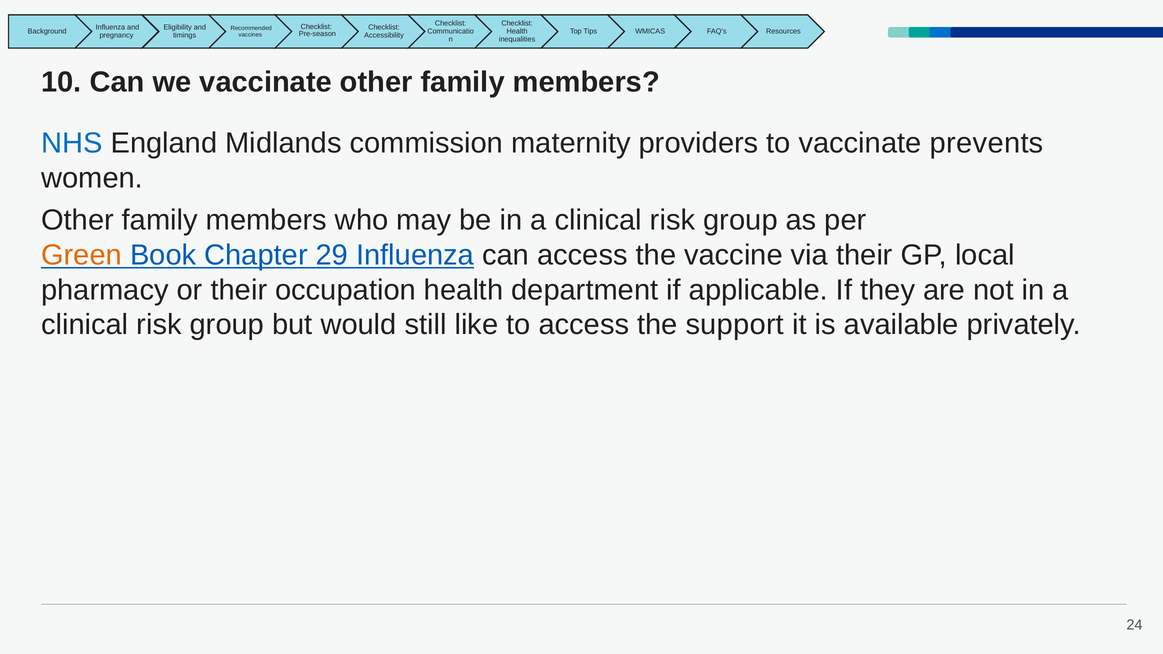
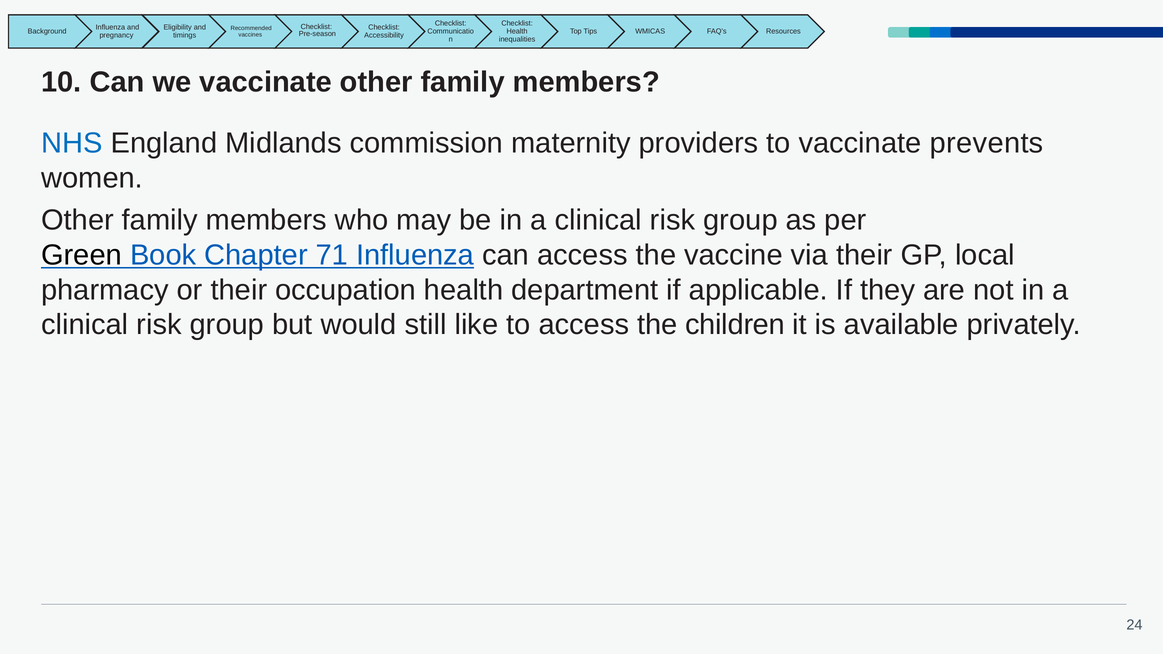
Green colour: orange -> black
29: 29 -> 71
support: support -> children
